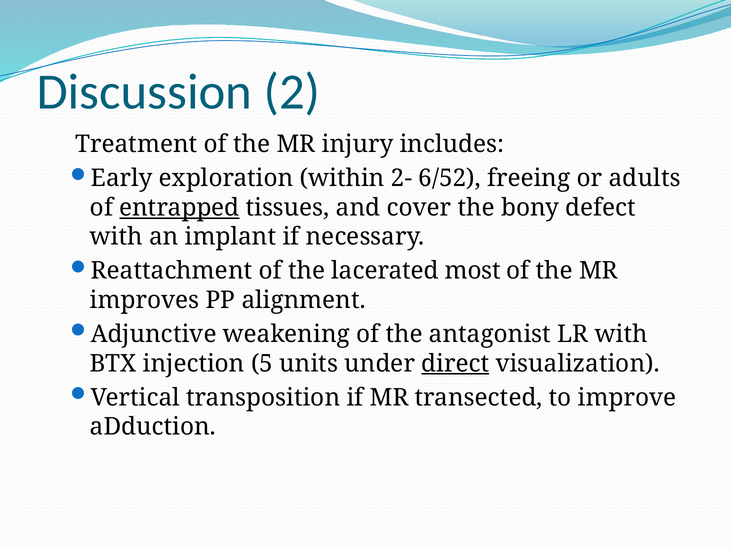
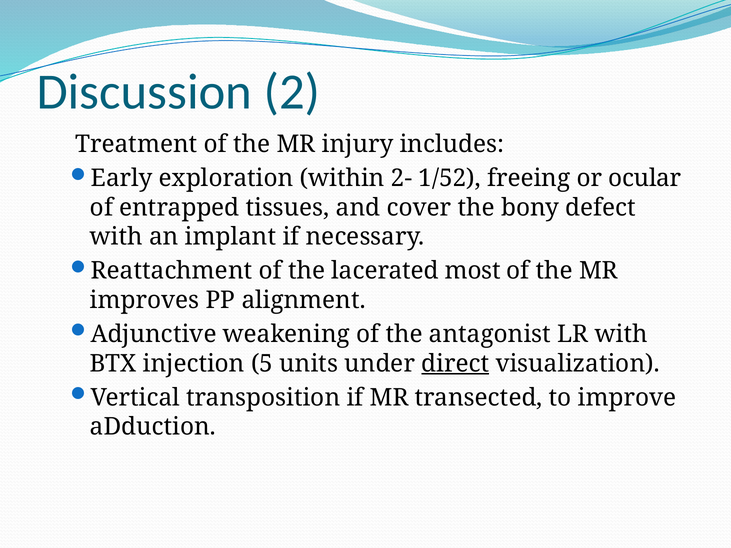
6/52: 6/52 -> 1/52
adults: adults -> ocular
entrapped underline: present -> none
